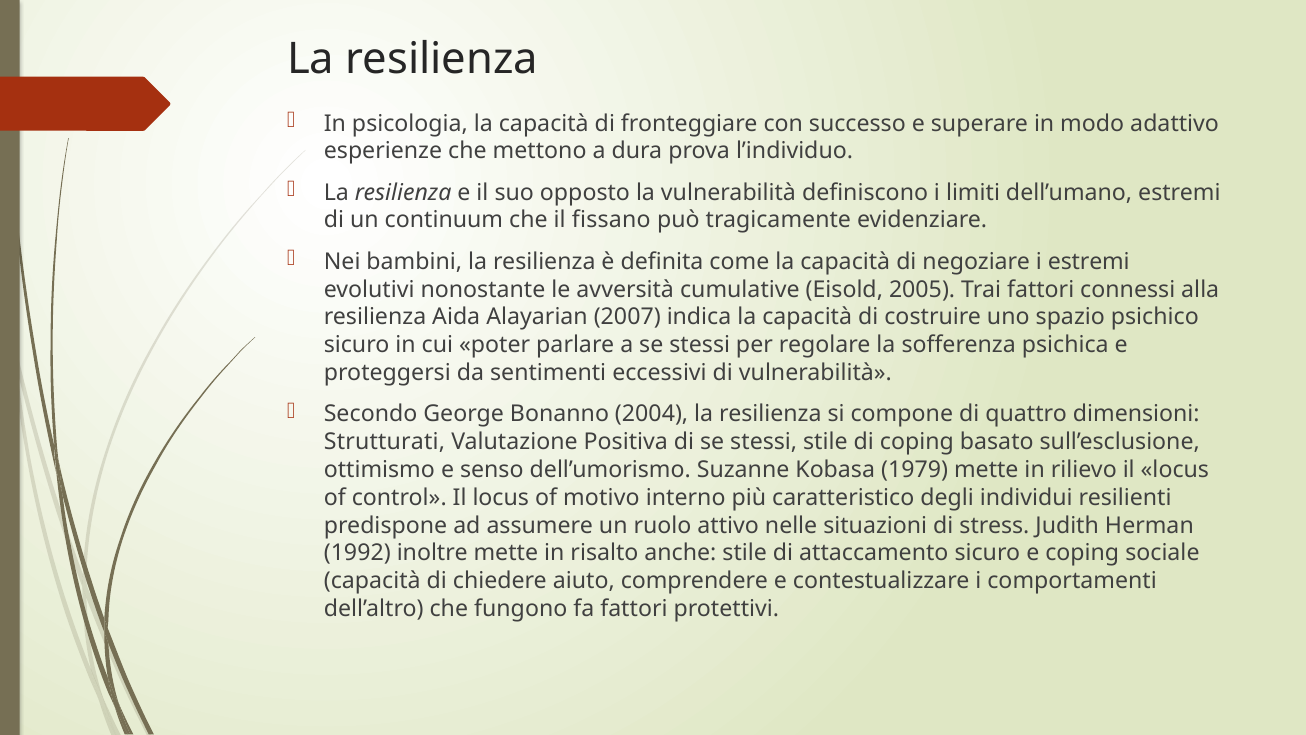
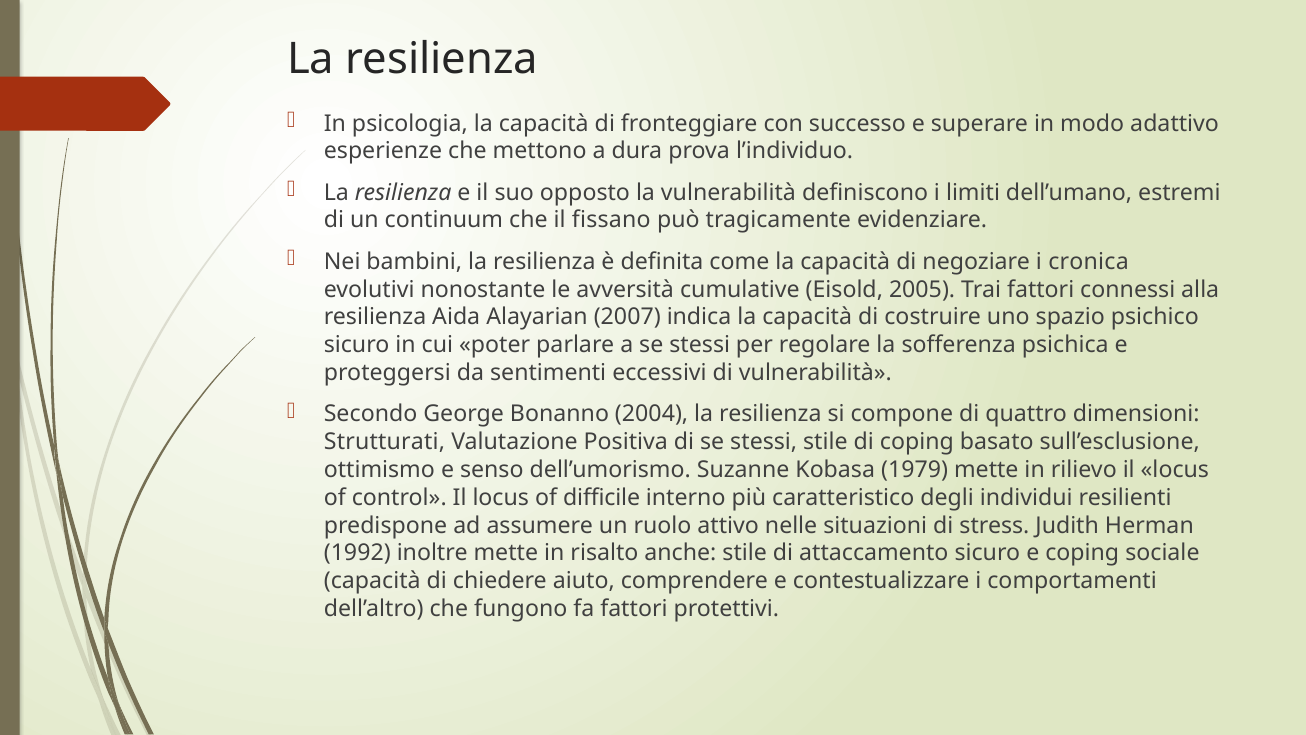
i estremi: estremi -> cronica
motivo: motivo -> difficile
